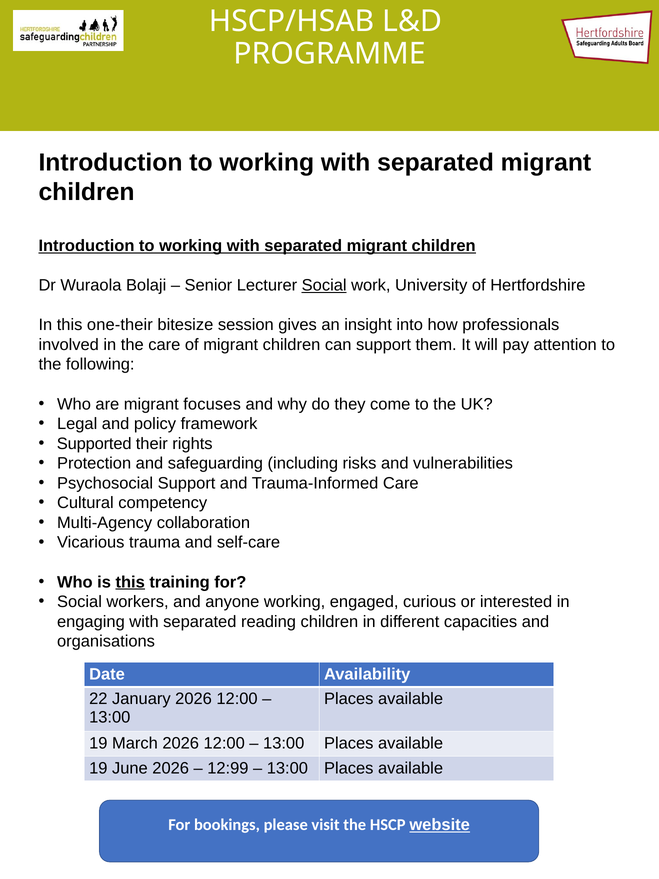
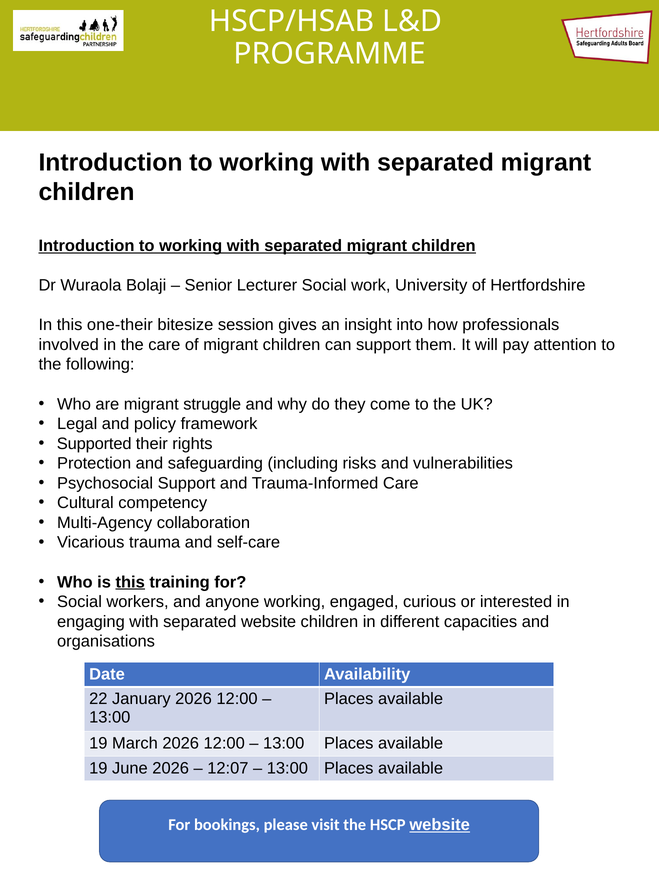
Social at (324, 285) underline: present -> none
focuses: focuses -> struggle
separated reading: reading -> website
12:99: 12:99 -> 12:07
